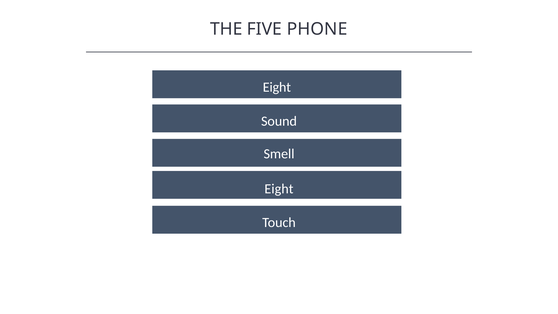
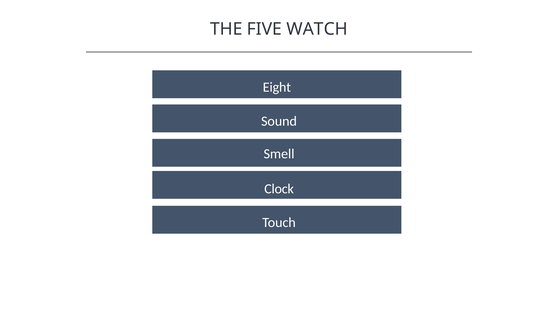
PHONE: PHONE -> WATCH
Eight at (279, 189): Eight -> Clock
